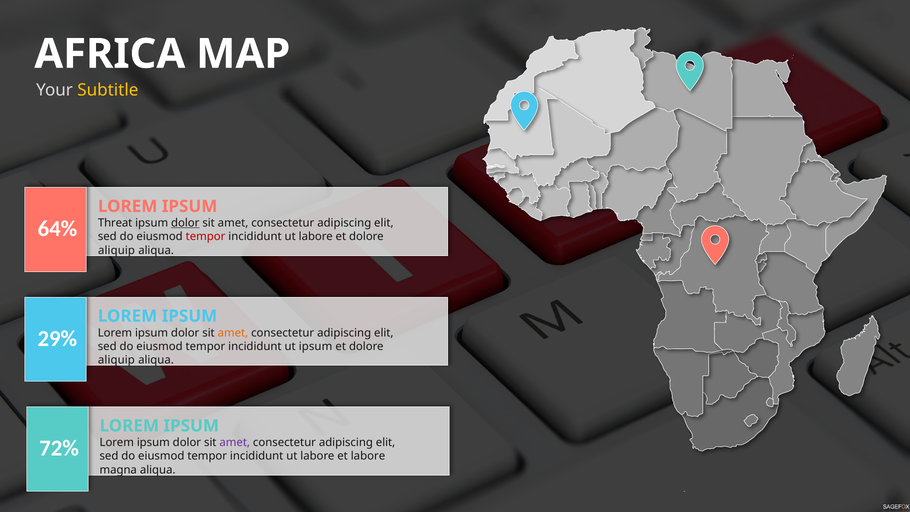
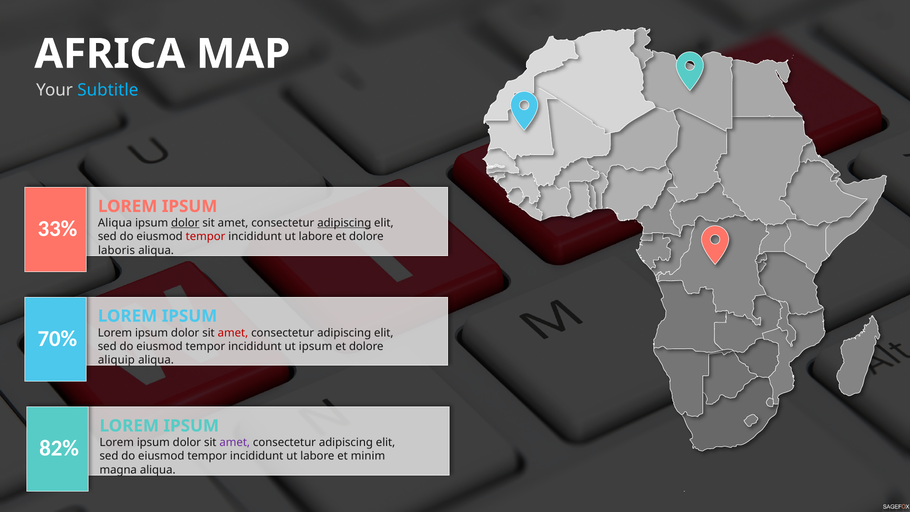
Subtitle colour: yellow -> light blue
64%: 64% -> 33%
Threat at (115, 223): Threat -> Aliqua
adipiscing at (344, 223) underline: none -> present
aliquip at (117, 250): aliquip -> laboris
29%: 29% -> 70%
amet at (233, 333) colour: orange -> red
72%: 72% -> 82%
et labore: labore -> minim
